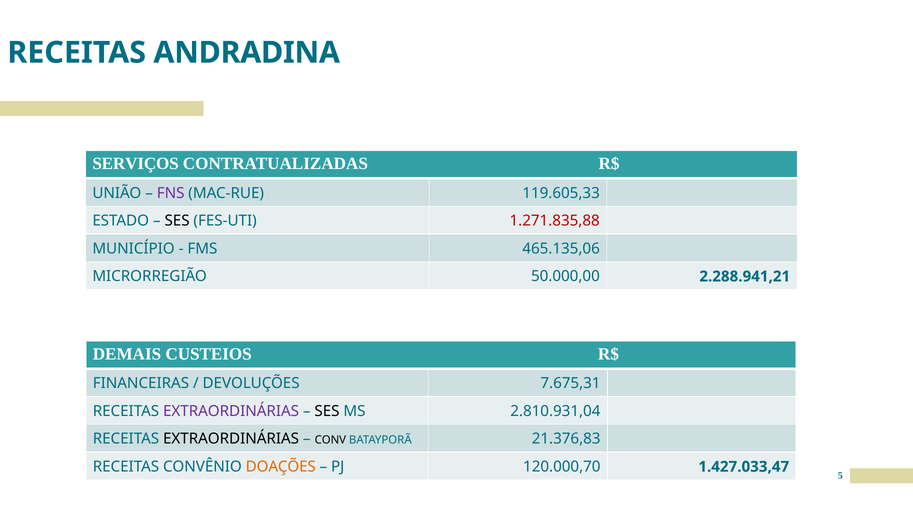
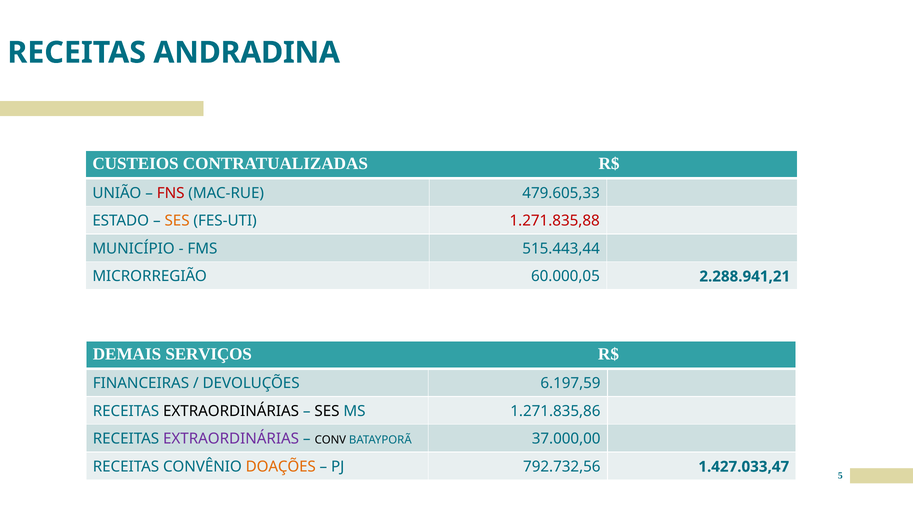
SERVIÇOS: SERVIÇOS -> CUSTEIOS
FNS colour: purple -> red
119.605,33: 119.605,33 -> 479.605,33
SES at (177, 221) colour: black -> orange
465.135,06: 465.135,06 -> 515.443,44
50.000,00: 50.000,00 -> 60.000,05
CUSTEIOS: CUSTEIOS -> SERVIÇOS
7.675,31: 7.675,31 -> 6.197,59
EXTRAORDINÁRIAS at (231, 411) colour: purple -> black
2.810.931,04: 2.810.931,04 -> 1.271.835,86
EXTRAORDINÁRIAS at (231, 439) colour: black -> purple
21.376,83: 21.376,83 -> 37.000,00
120.000,70: 120.000,70 -> 792.732,56
